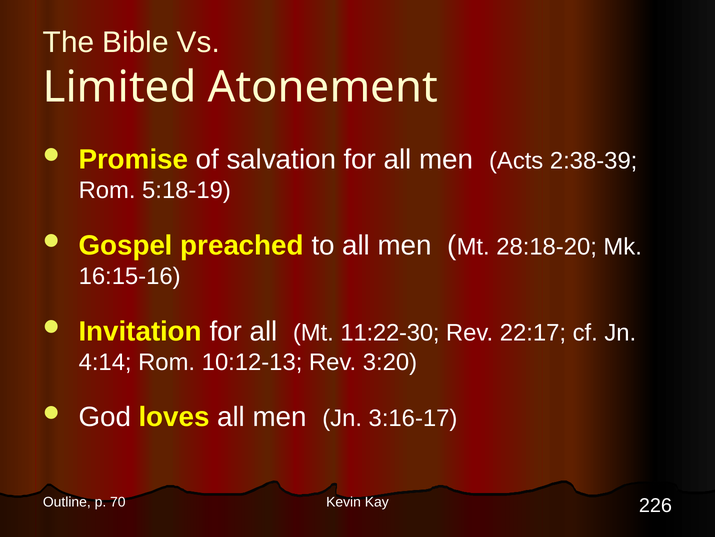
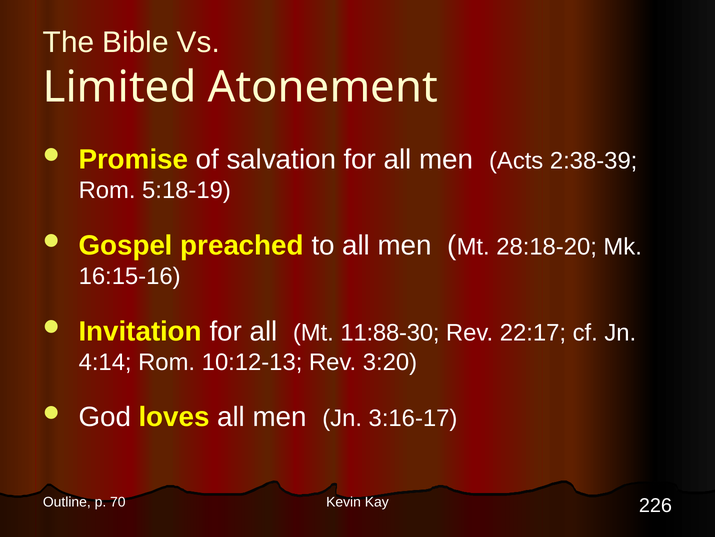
11:22-30: 11:22-30 -> 11:88-30
